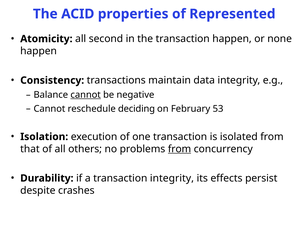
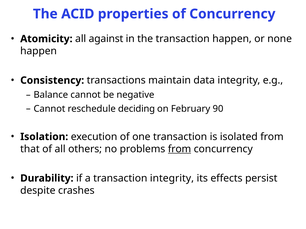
of Represented: Represented -> Concurrency
second: second -> against
cannot at (86, 95) underline: present -> none
53: 53 -> 90
